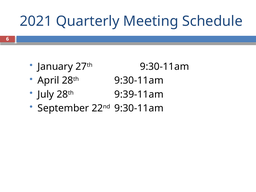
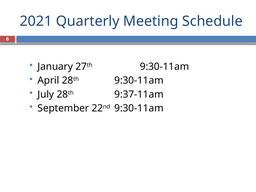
9:39-11am: 9:39-11am -> 9:37-11am
